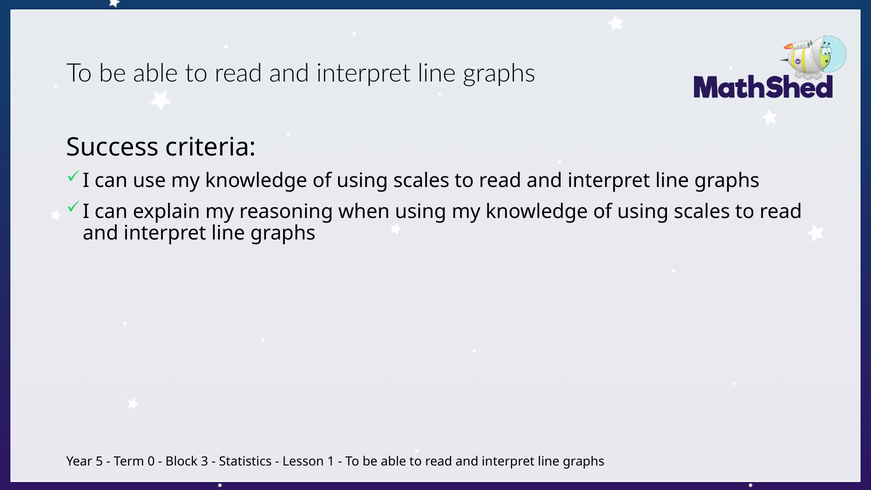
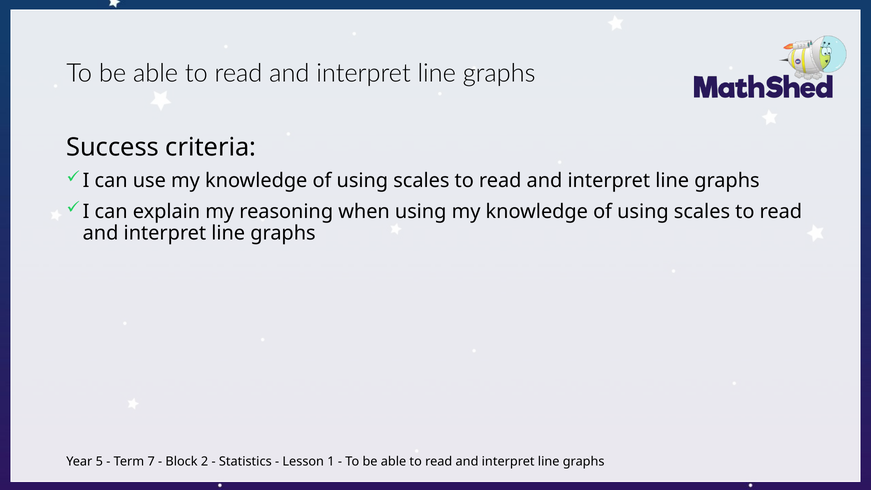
0: 0 -> 7
3: 3 -> 2
